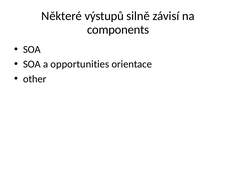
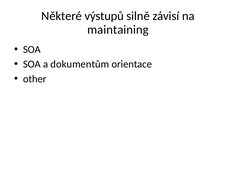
components: components -> maintaining
opportunities: opportunities -> dokumentům
